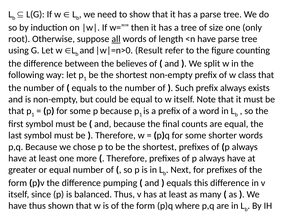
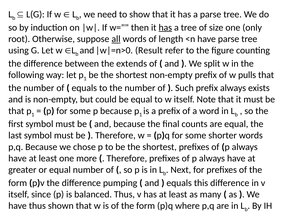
has at (165, 28) underline: none -> present
believes: believes -> extends
class: class -> pulls
